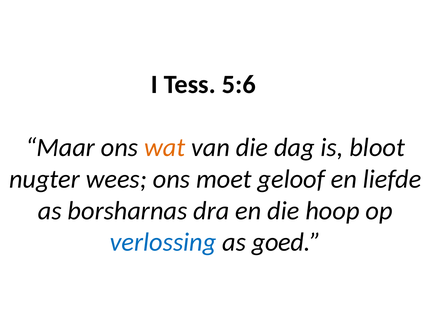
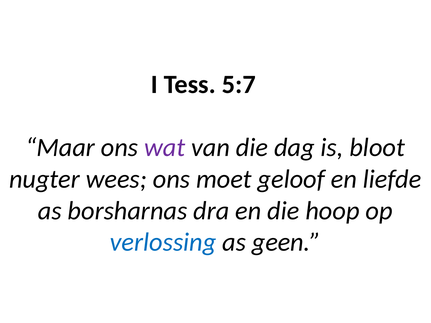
5:6: 5:6 -> 5:7
wat colour: orange -> purple
goed: goed -> geen
